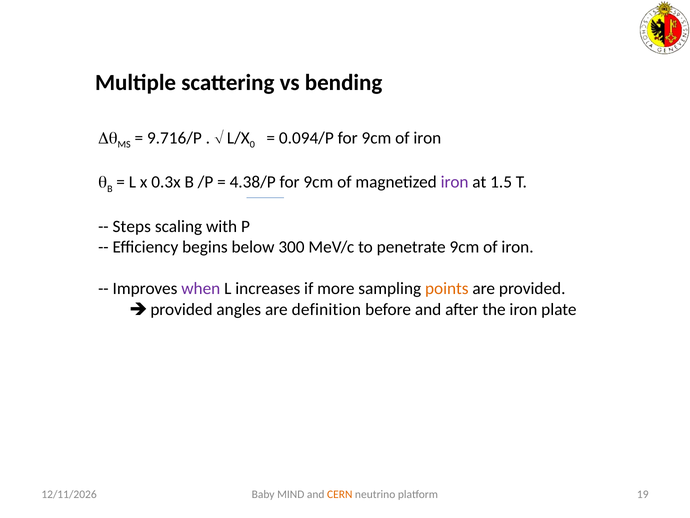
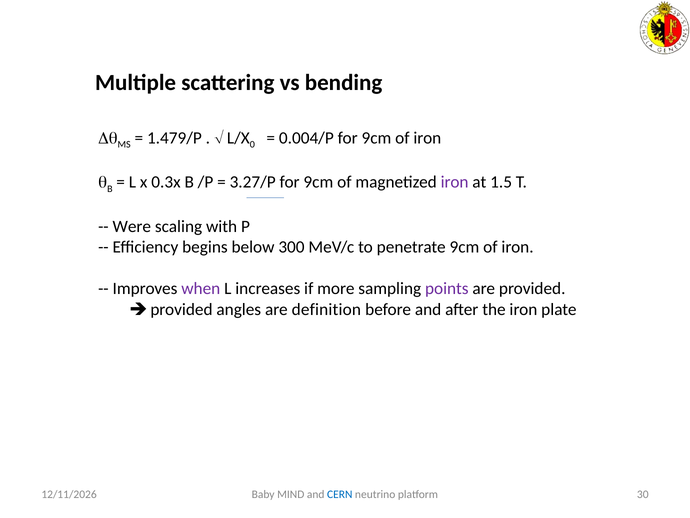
9.716/P: 9.716/P -> 1.479/P
0.094/P: 0.094/P -> 0.004/P
4.38/P: 4.38/P -> 3.27/P
Steps: Steps -> Were
points colour: orange -> purple
CERN colour: orange -> blue
19: 19 -> 30
